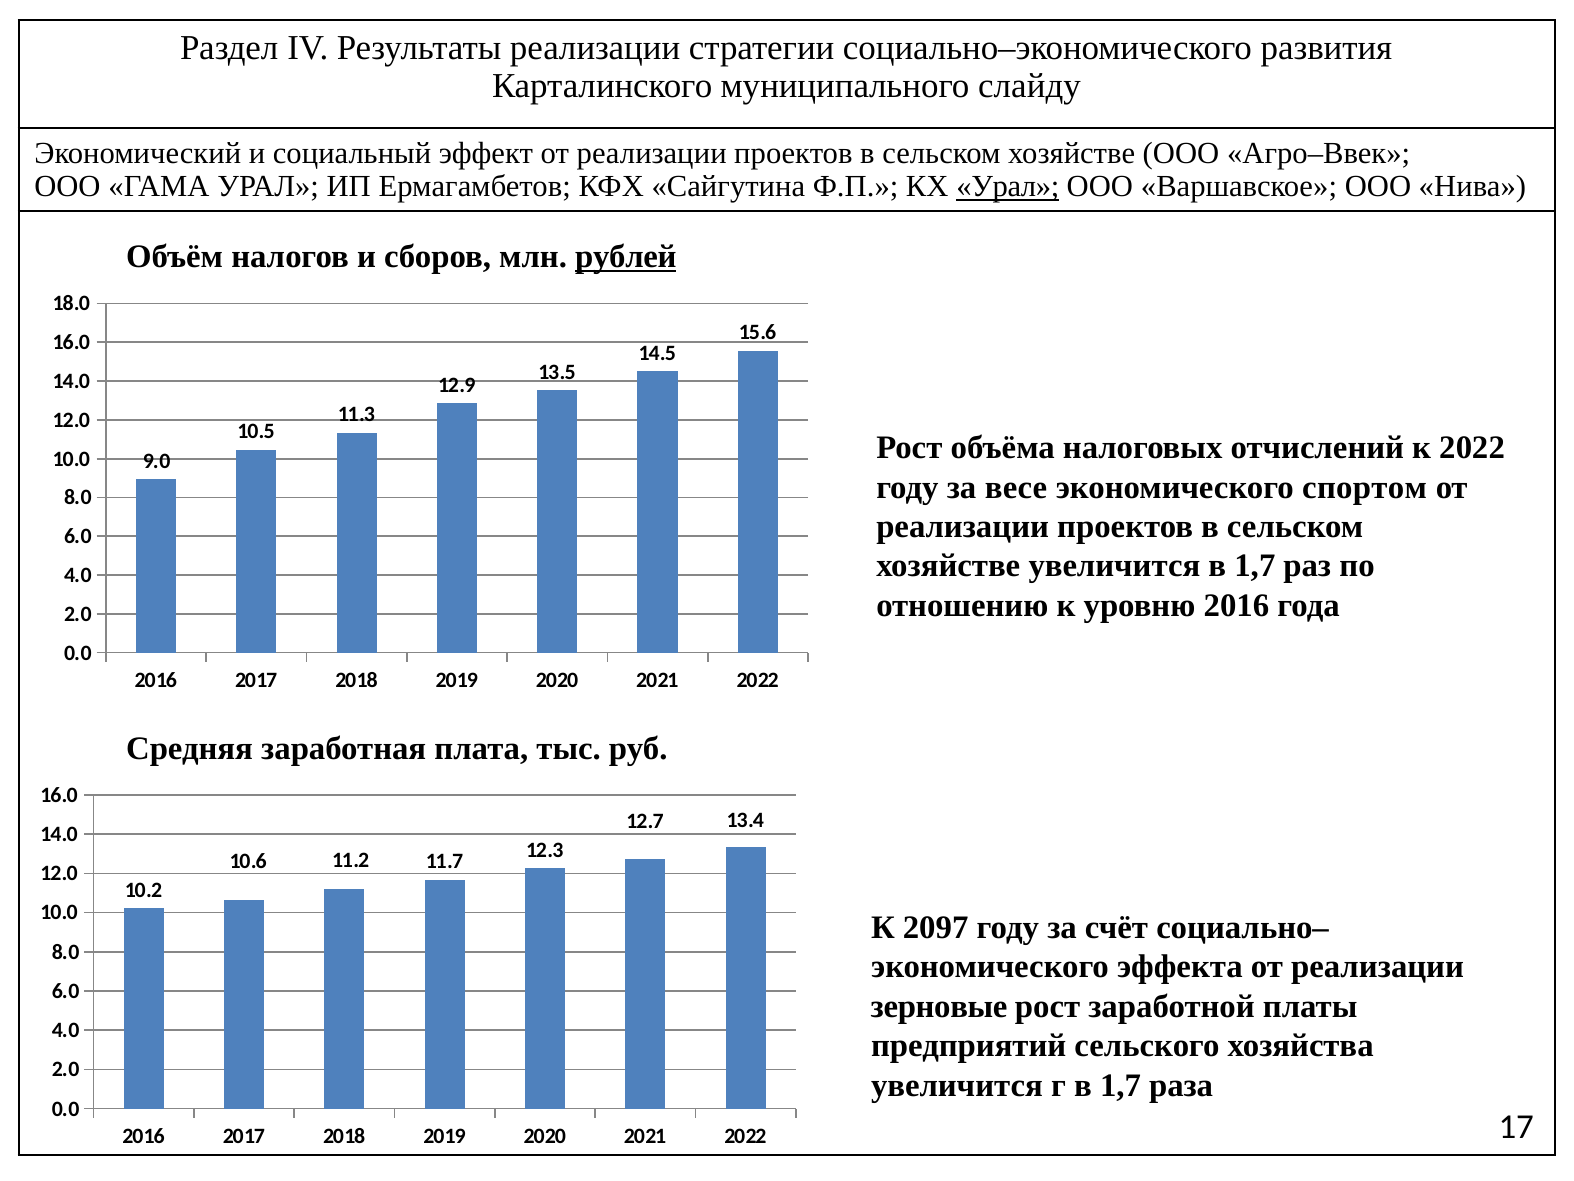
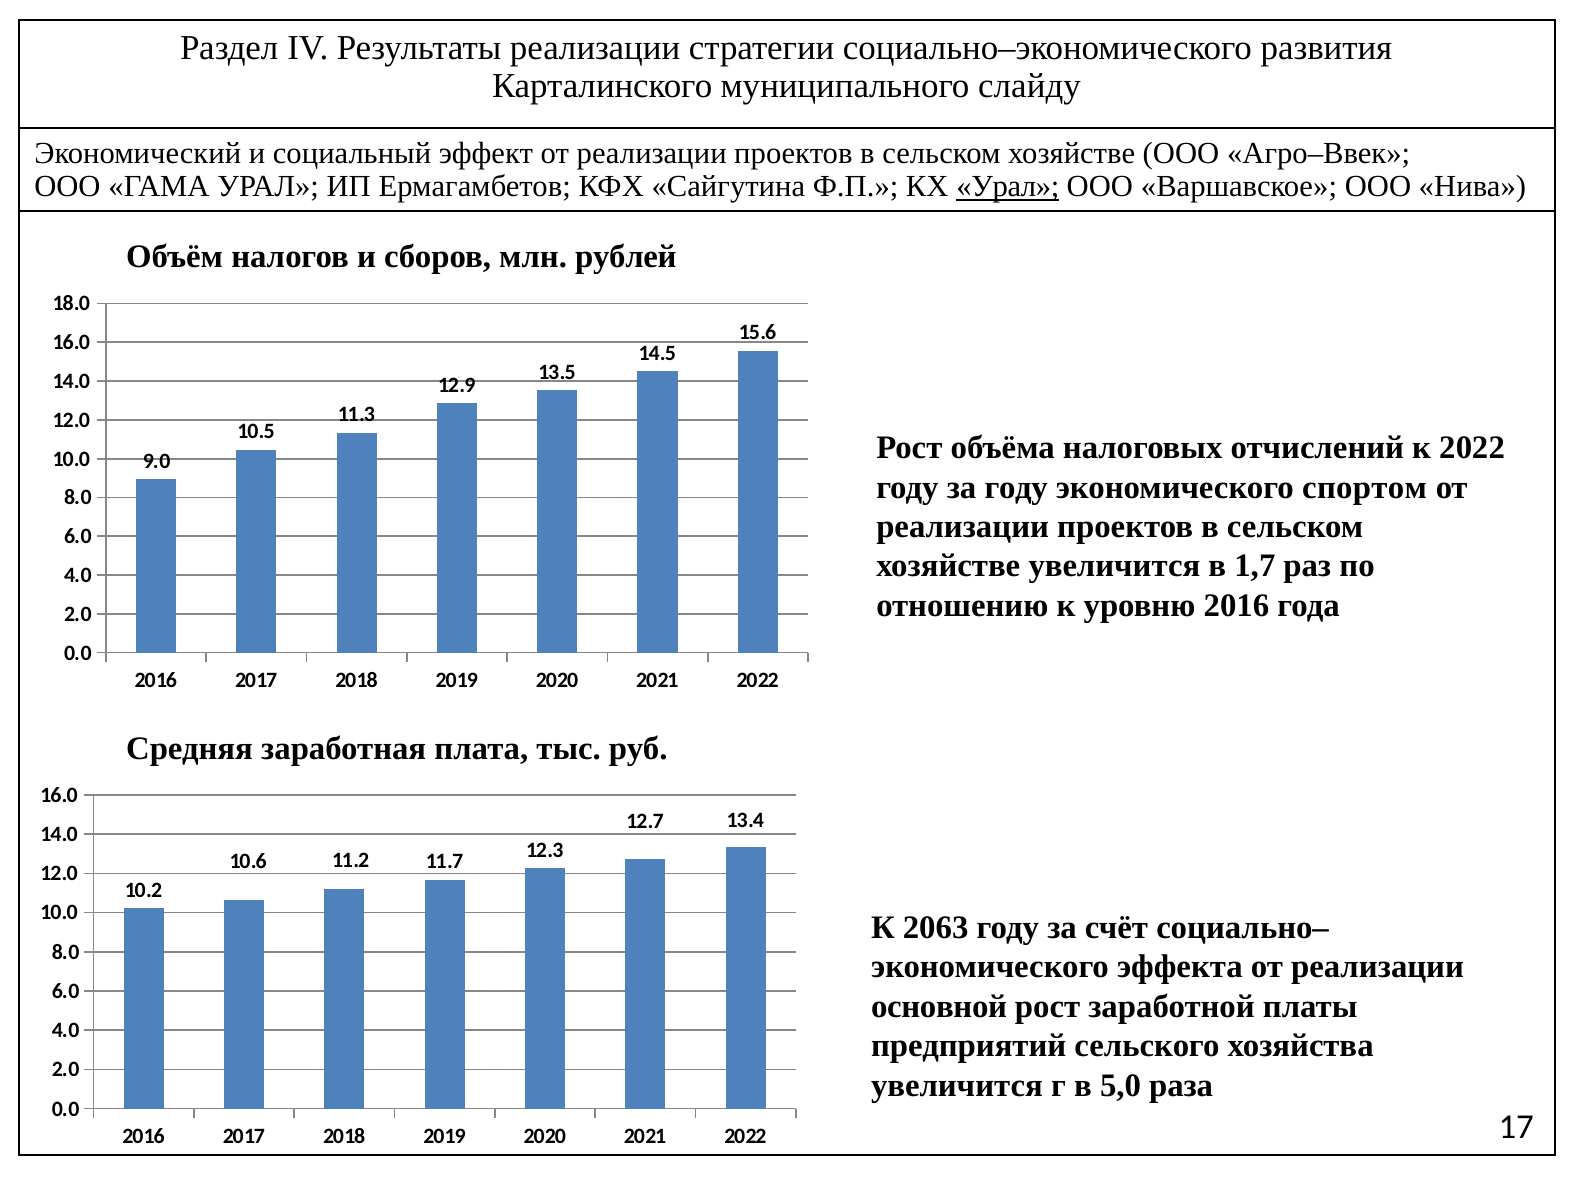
рублей underline: present -> none
за весе: весе -> году
2097: 2097 -> 2063
зерновые: зерновые -> основной
г в 1,7: 1,7 -> 5,0
